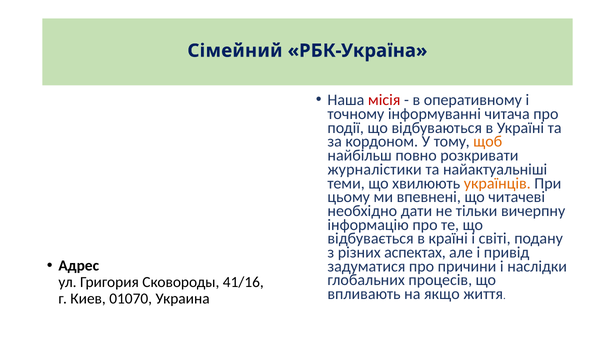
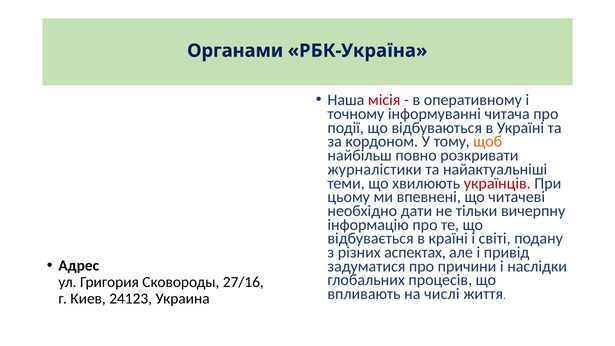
Сімейний: Сімейний -> Органами
українців colour: orange -> red
41/16: 41/16 -> 27/16
якщо: якщо -> числі
01070: 01070 -> 24123
